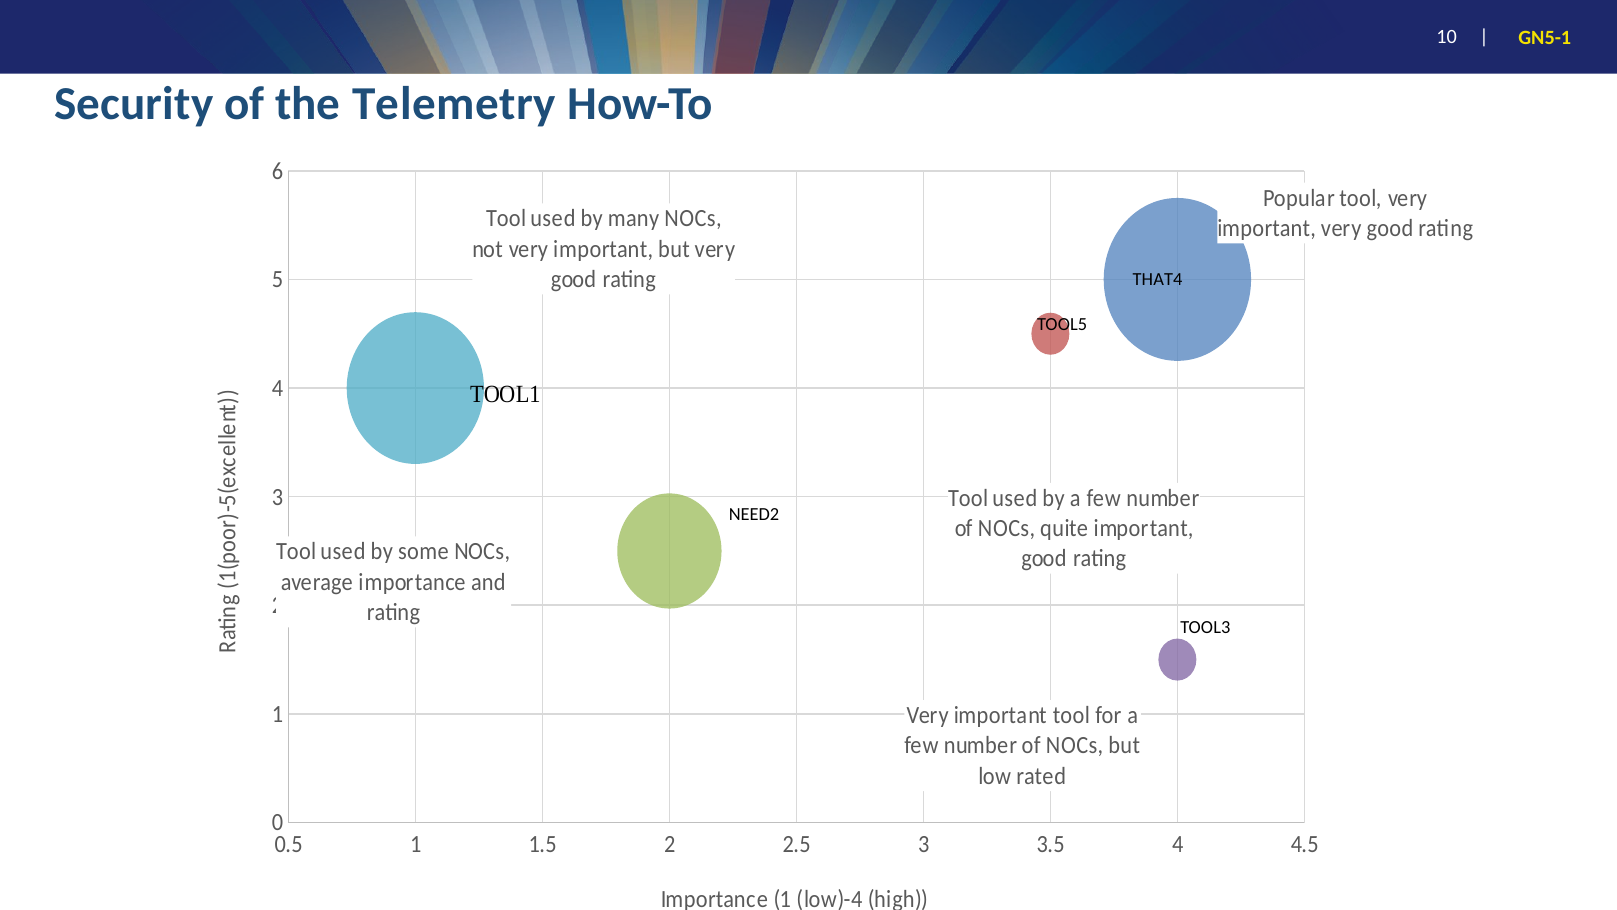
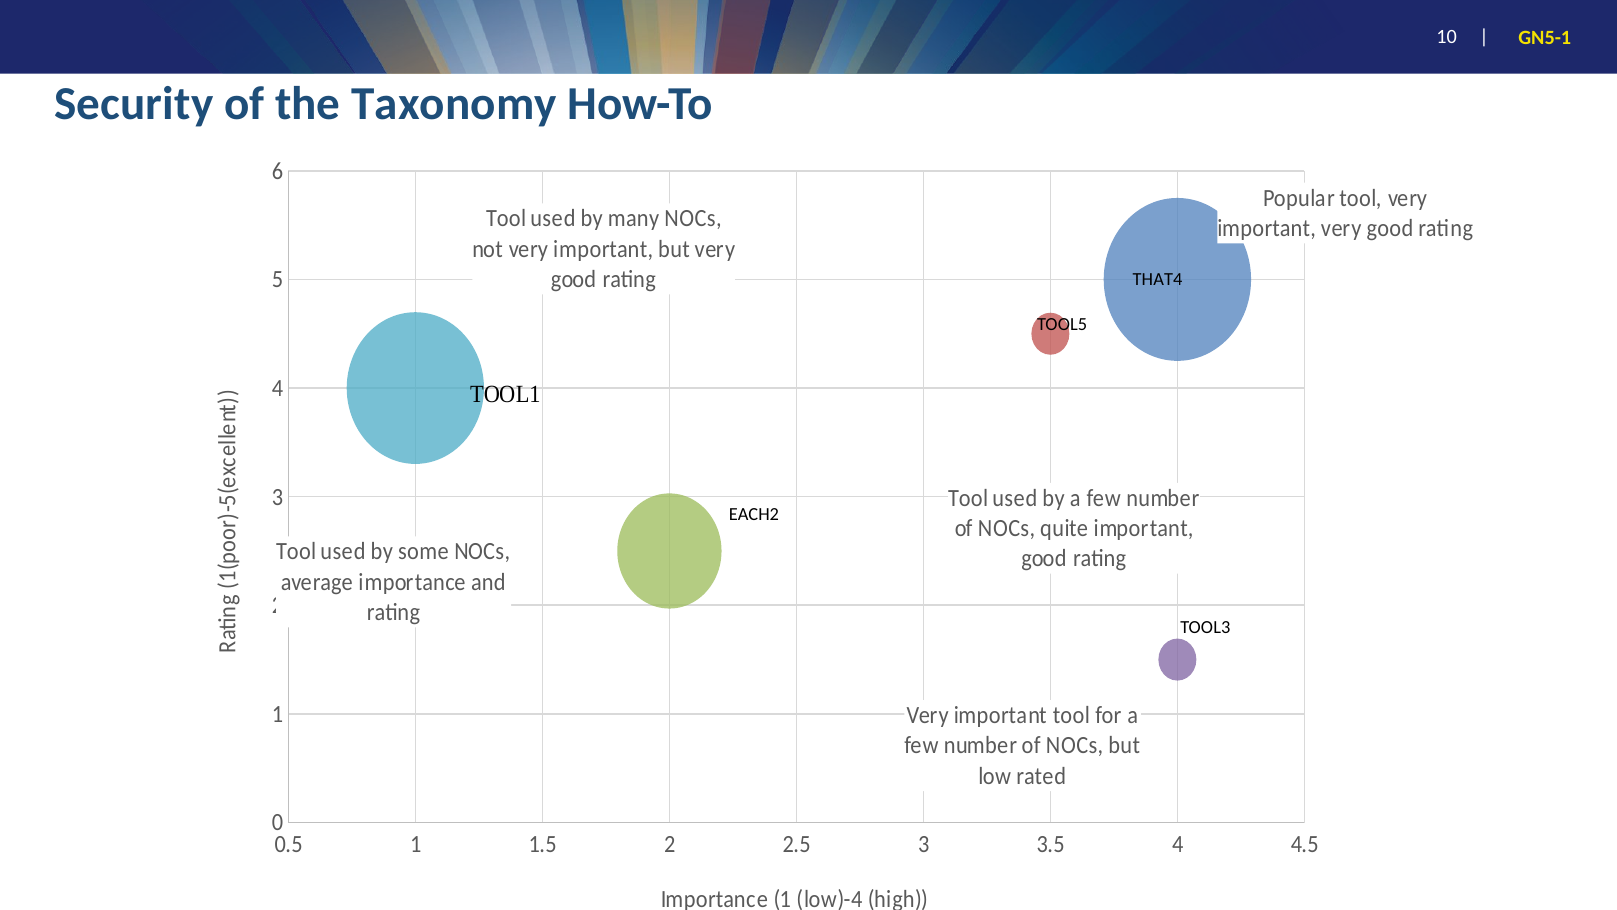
Telemetry: Telemetry -> Taxonomy
NEED2: NEED2 -> EACH2
